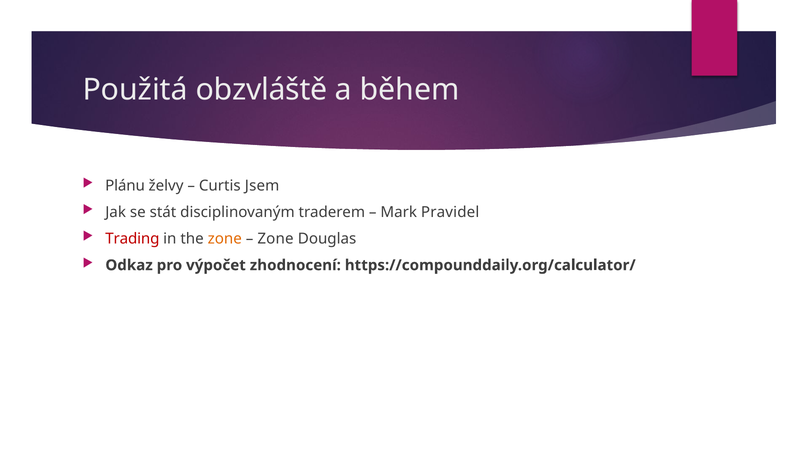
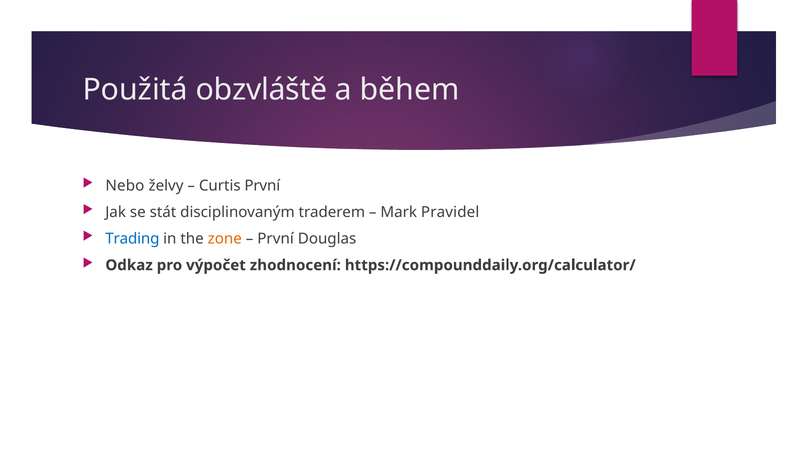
Plánu: Plánu -> Nebo
Curtis Jsem: Jsem -> První
Trading colour: red -> blue
Zone at (276, 239): Zone -> První
